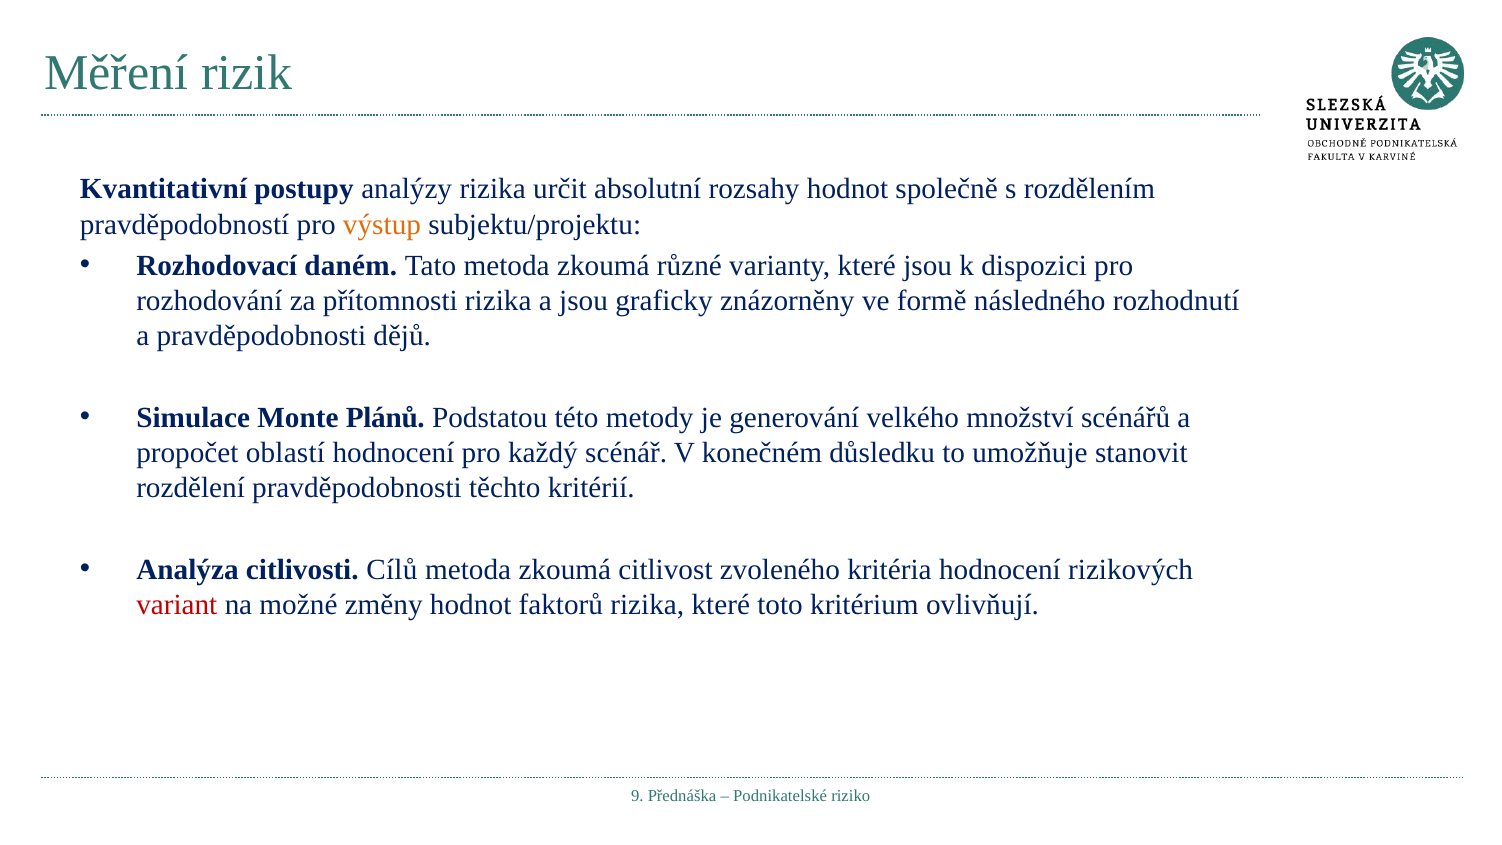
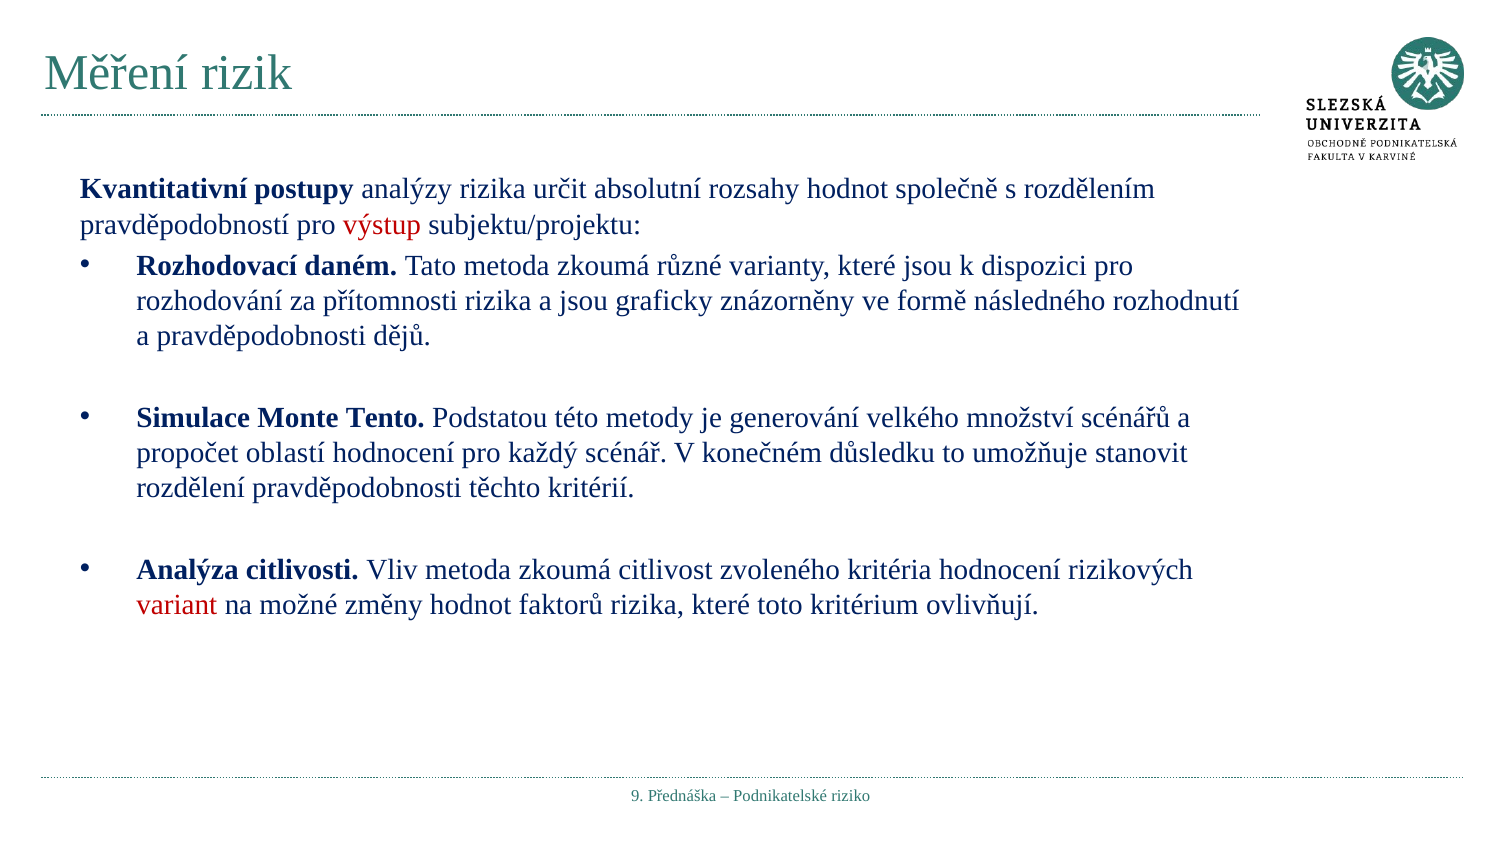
výstup colour: orange -> red
Plánů: Plánů -> Tento
Cílů: Cílů -> Vliv
